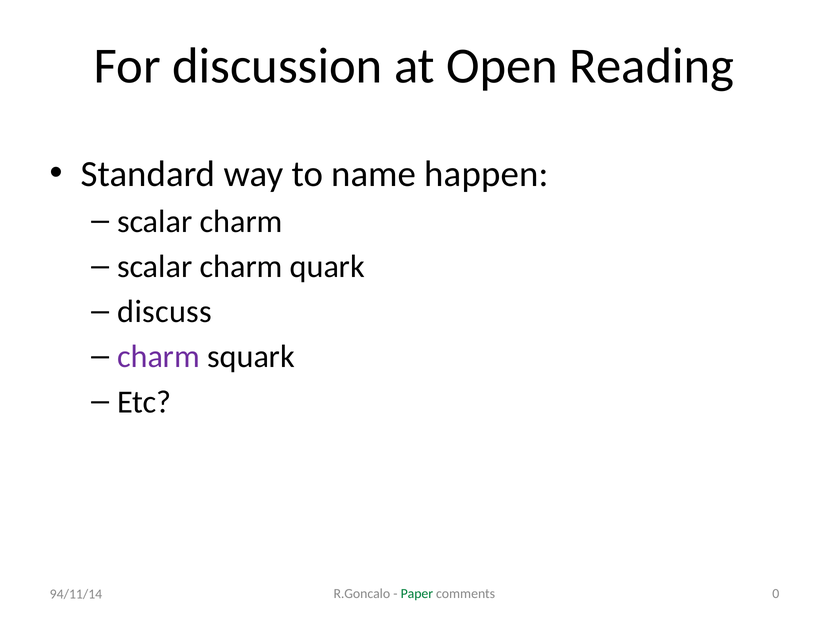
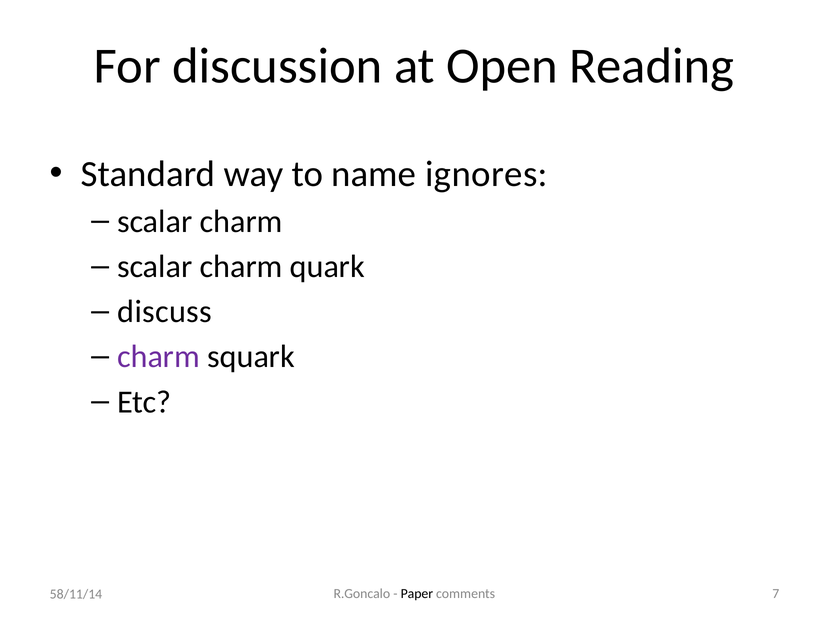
happen: happen -> ignores
Paper colour: green -> black
0: 0 -> 7
94/11/14: 94/11/14 -> 58/11/14
